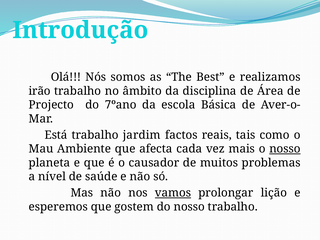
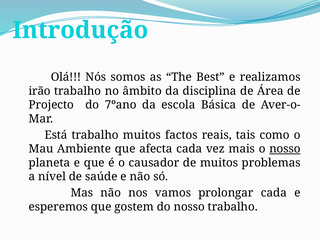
trabalho jardim: jardim -> muitos
vamos underline: present -> none
prolongar lição: lição -> cada
